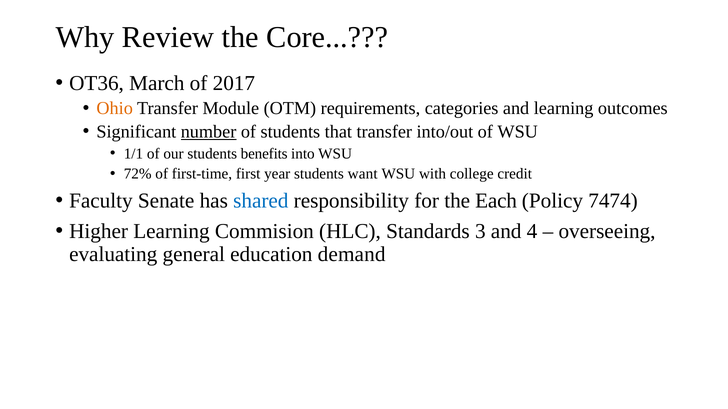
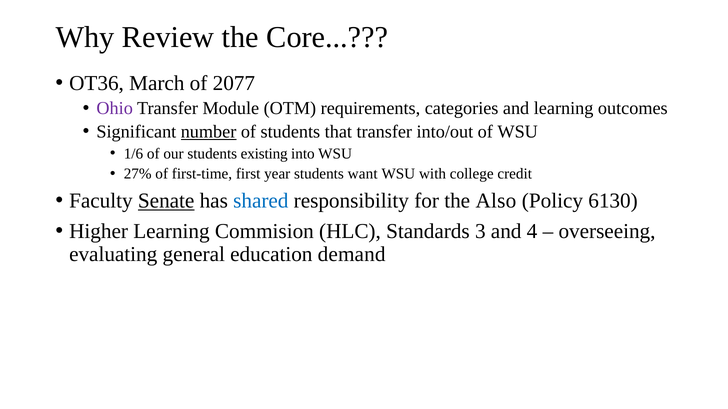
2017: 2017 -> 2077
Ohio colour: orange -> purple
1/1: 1/1 -> 1/6
benefits: benefits -> existing
72%: 72% -> 27%
Senate underline: none -> present
Each: Each -> Also
7474: 7474 -> 6130
